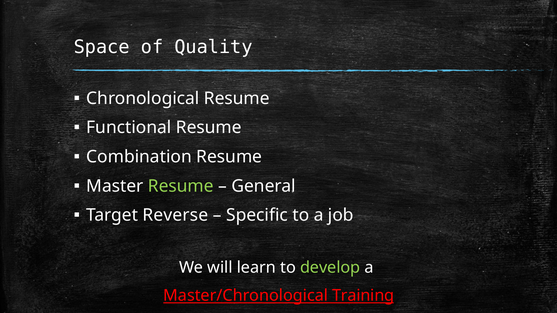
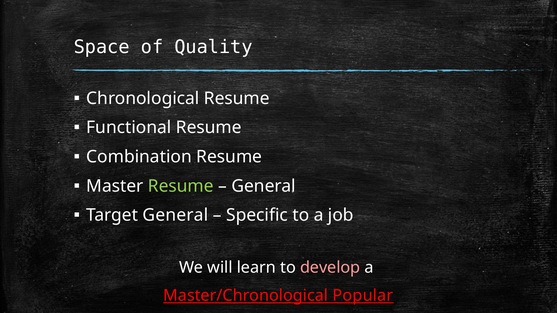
Target Reverse: Reverse -> General
develop colour: light green -> pink
Training: Training -> Popular
